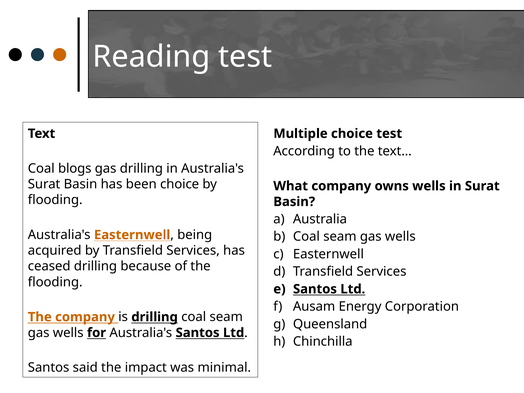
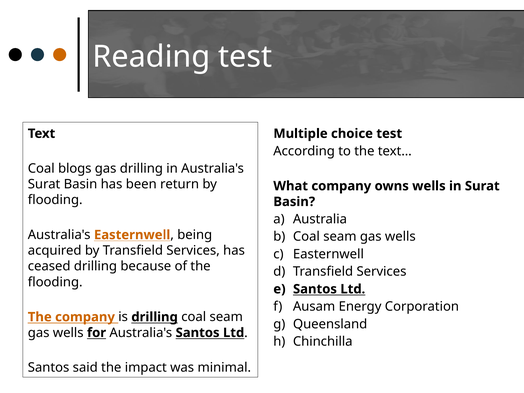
been choice: choice -> return
